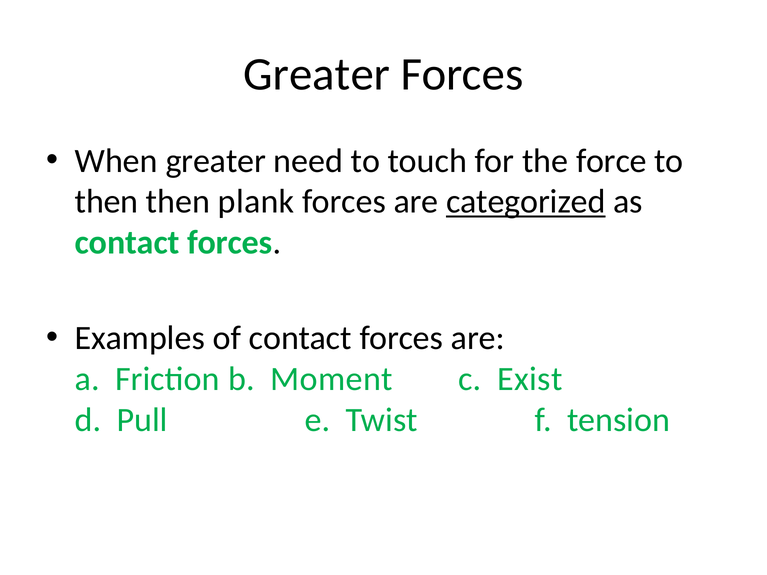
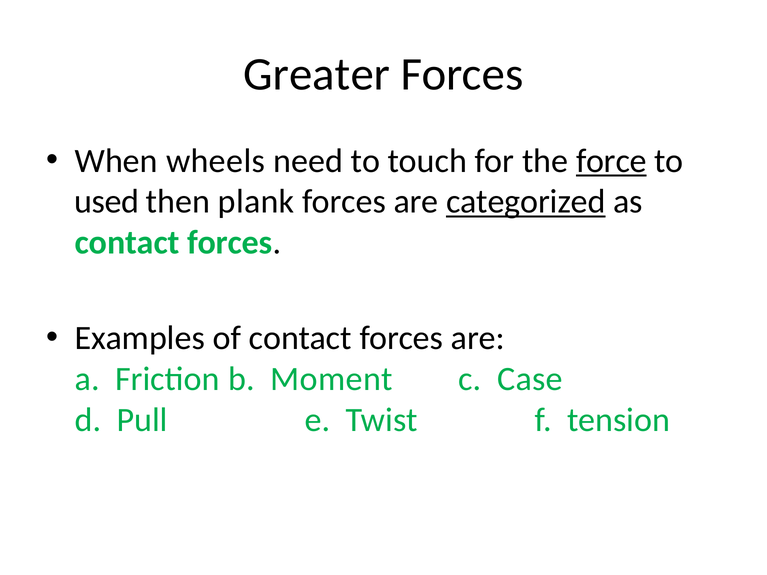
When greater: greater -> wheels
force underline: none -> present
then at (107, 202): then -> used
Exist: Exist -> Case
